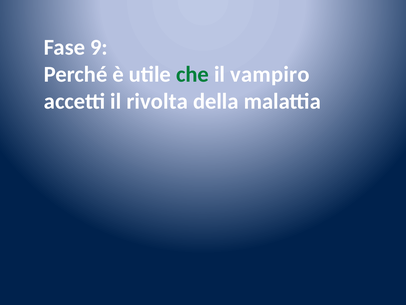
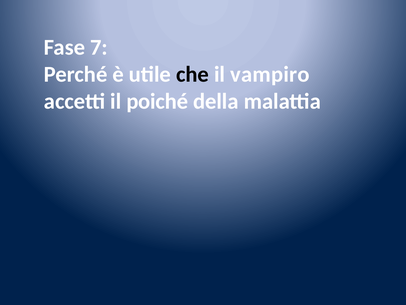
9: 9 -> 7
che colour: green -> black
rivolta: rivolta -> poiché
